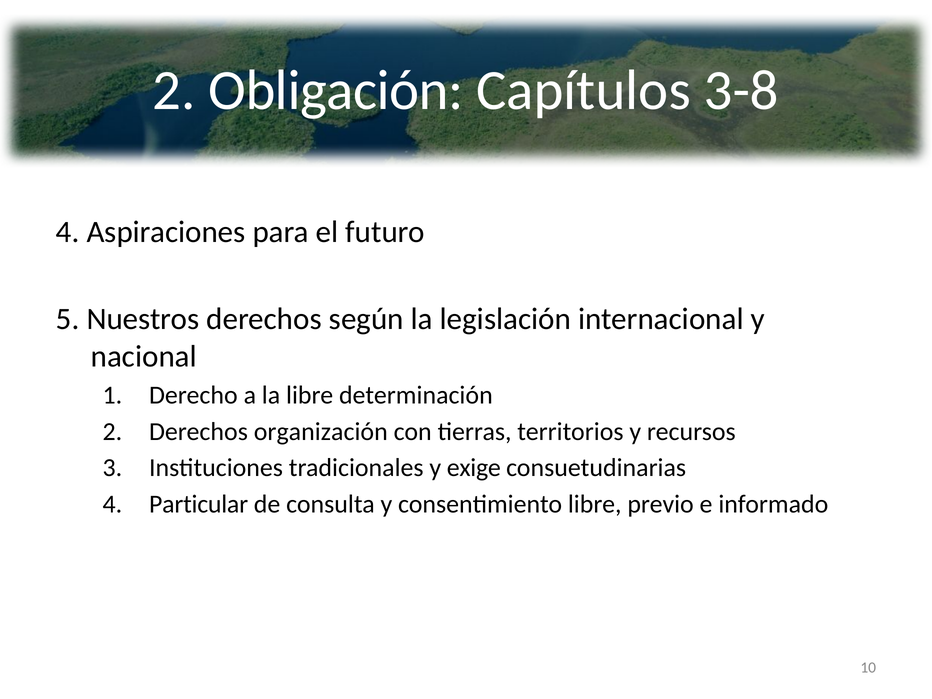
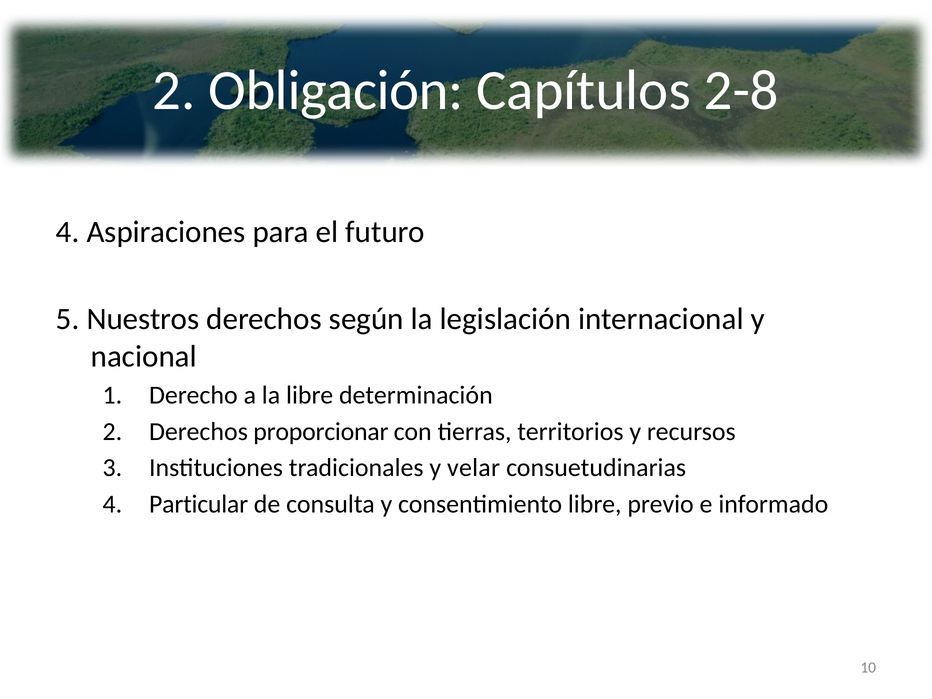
3-8: 3-8 -> 2-8
organización: organización -> proporcionar
exige: exige -> velar
